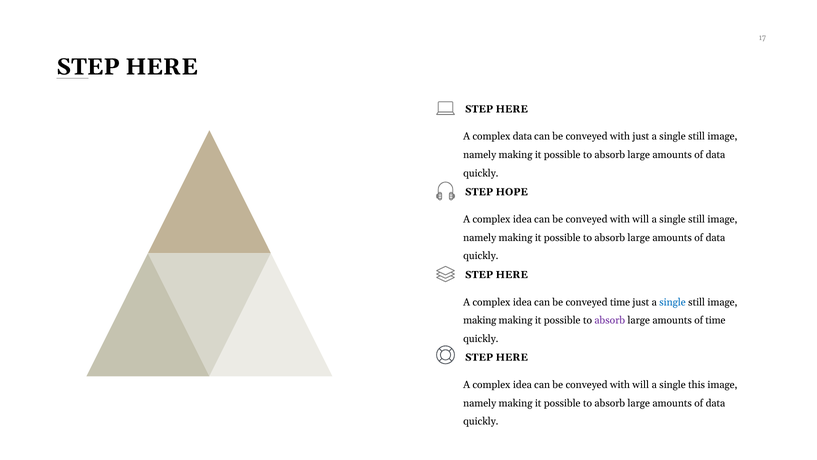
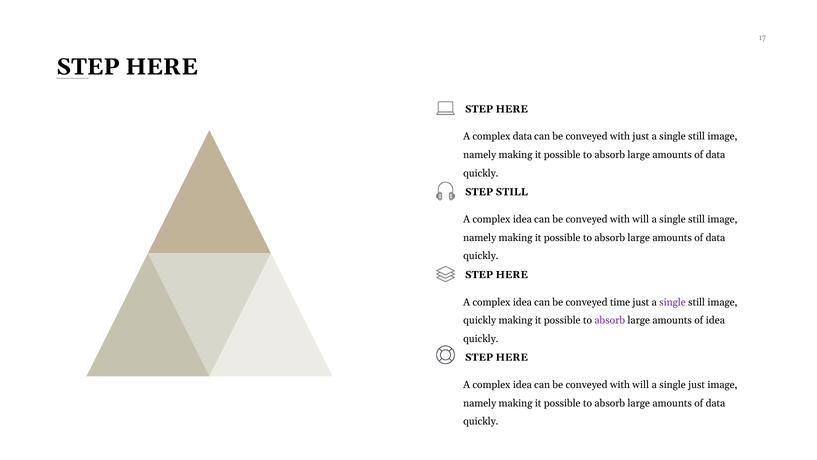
STEP HOPE: HOPE -> STILL
single at (672, 302) colour: blue -> purple
making at (480, 320): making -> quickly
of time: time -> idea
single this: this -> just
